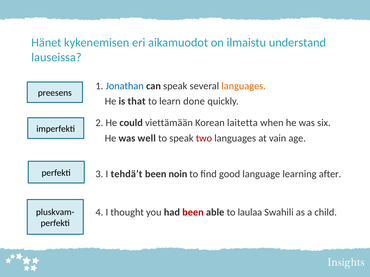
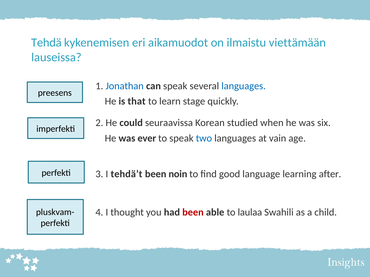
Hänet: Hänet -> Tehdä
understand: understand -> viettämään
languages at (244, 86) colour: orange -> blue
done: done -> stage
viettämään: viettämään -> seuraavissa
laitetta: laitetta -> studied
well: well -> ever
two colour: red -> blue
